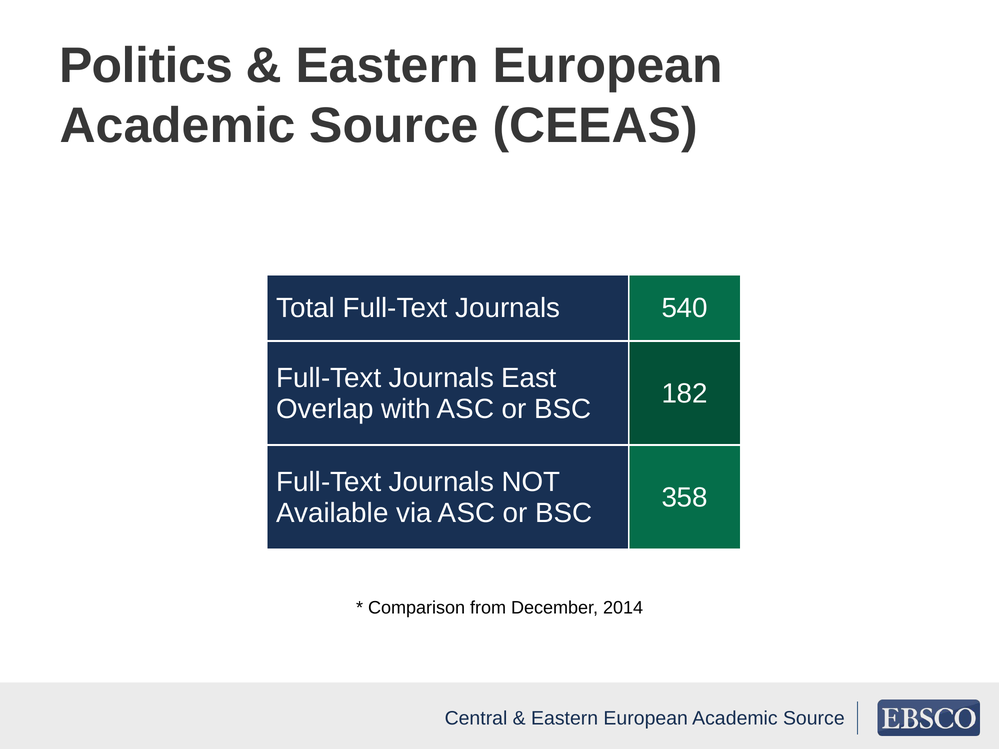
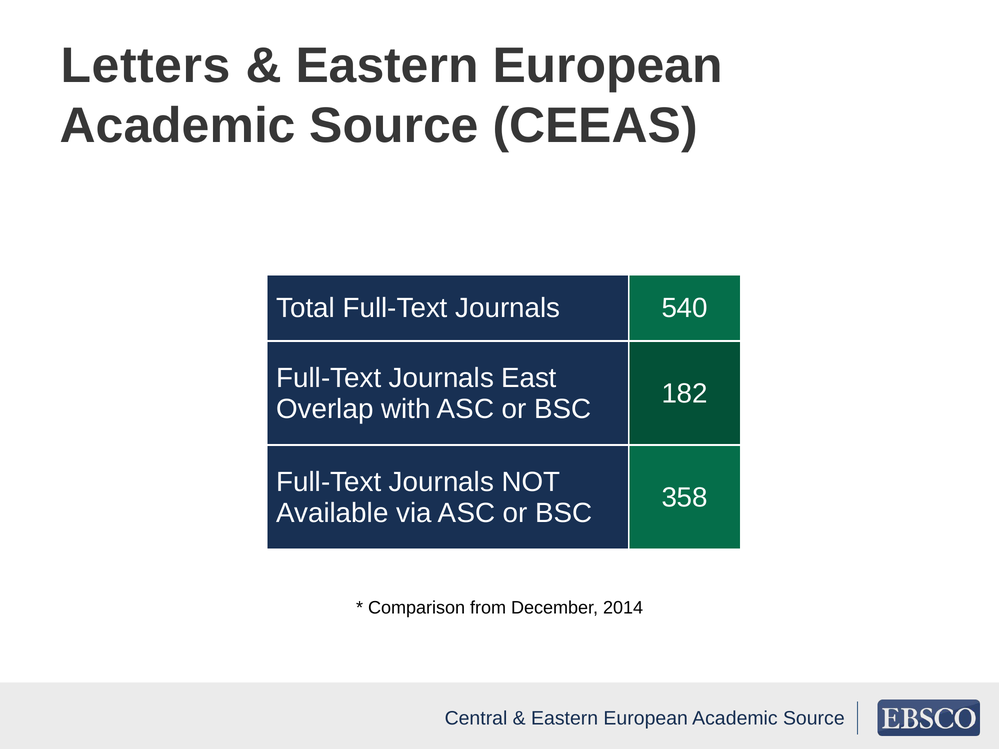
Politics: Politics -> Letters
